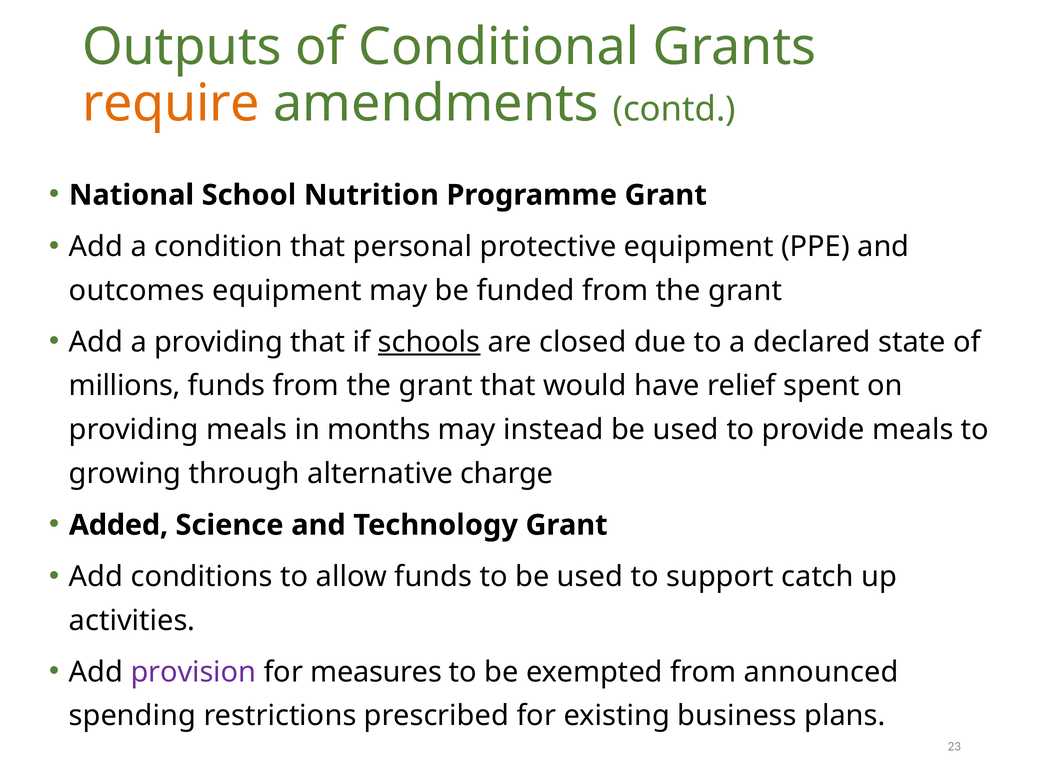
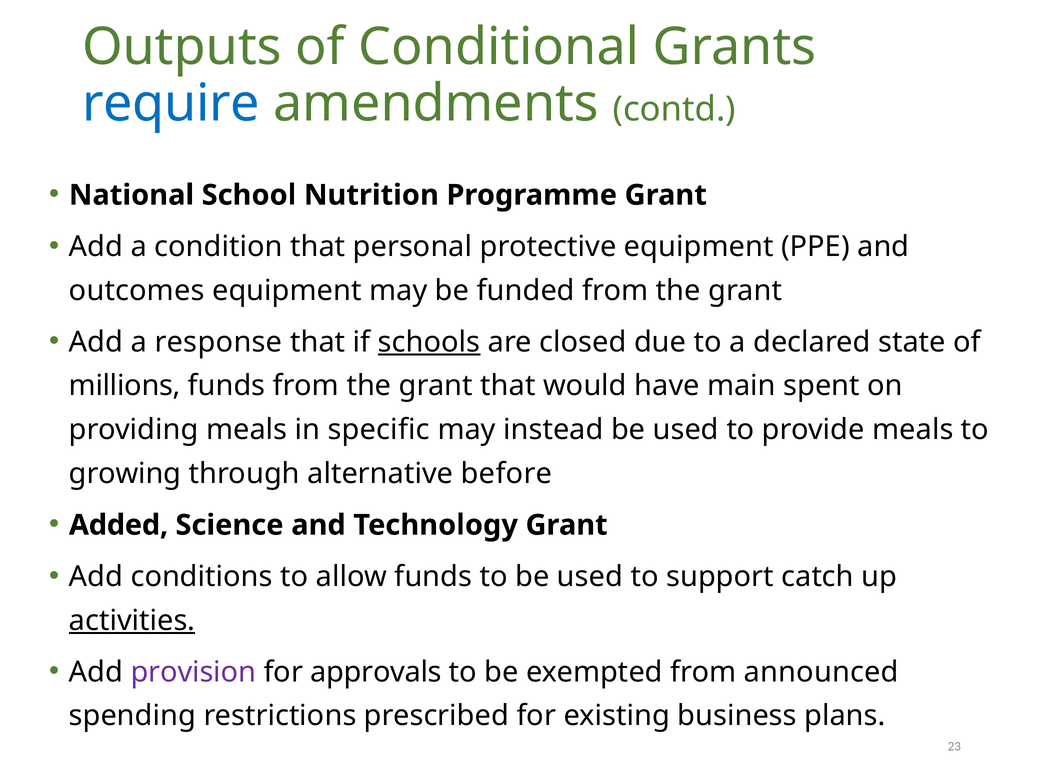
require colour: orange -> blue
a providing: providing -> response
relief: relief -> main
months: months -> specific
charge: charge -> before
activities underline: none -> present
measures: measures -> approvals
